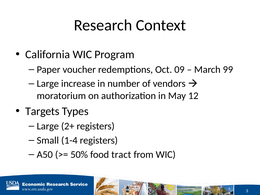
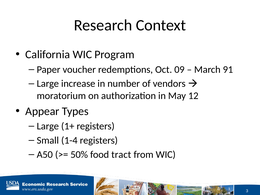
99: 99 -> 91
Targets: Targets -> Appear
2+: 2+ -> 1+
